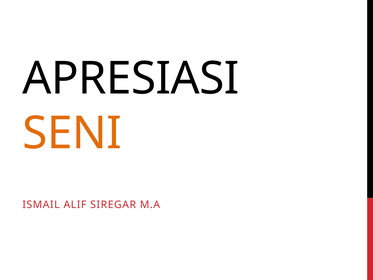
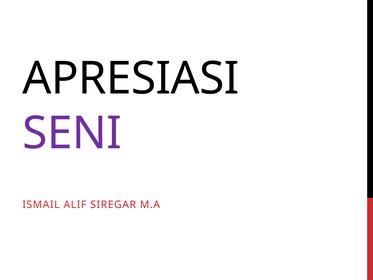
SENI colour: orange -> purple
